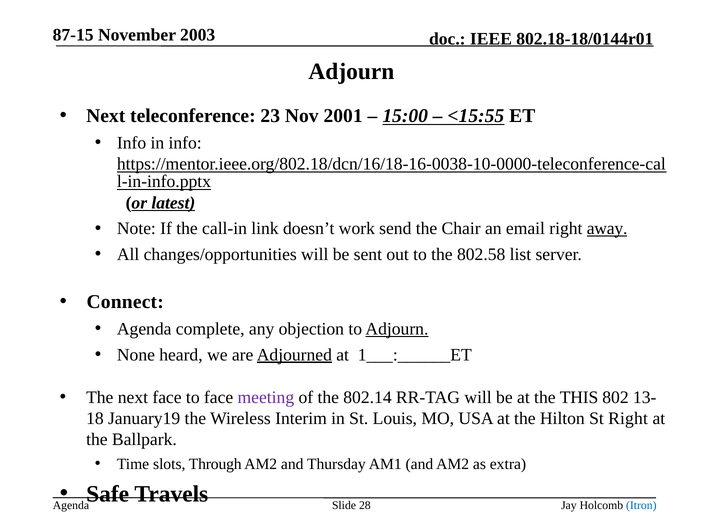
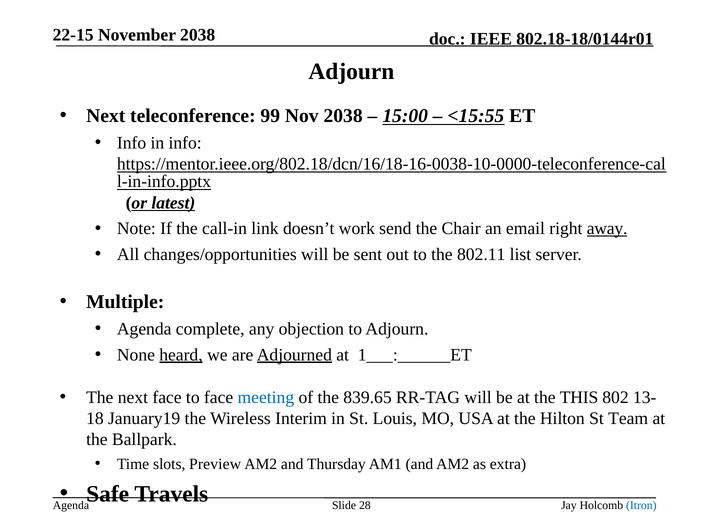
87-15: 87-15 -> 22-15
November 2003: 2003 -> 2038
23: 23 -> 99
Nov 2001: 2001 -> 2038
802.58: 802.58 -> 802.11
Connect: Connect -> Multiple
Adjourn at (397, 329) underline: present -> none
heard underline: none -> present
meeting colour: purple -> blue
802.14: 802.14 -> 839.65
St Right: Right -> Team
Through: Through -> Preview
